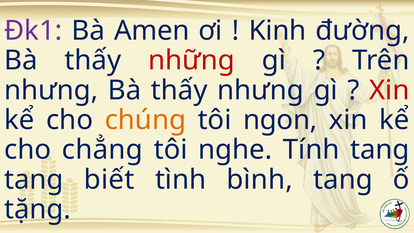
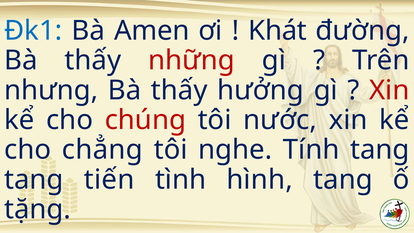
Đk1 colour: purple -> blue
Kinh: Kinh -> Khát
thấy nhưng: nhưng -> hưởng
chúng colour: orange -> red
ngon: ngon -> nước
biết: biết -> tiến
bình: bình -> hình
